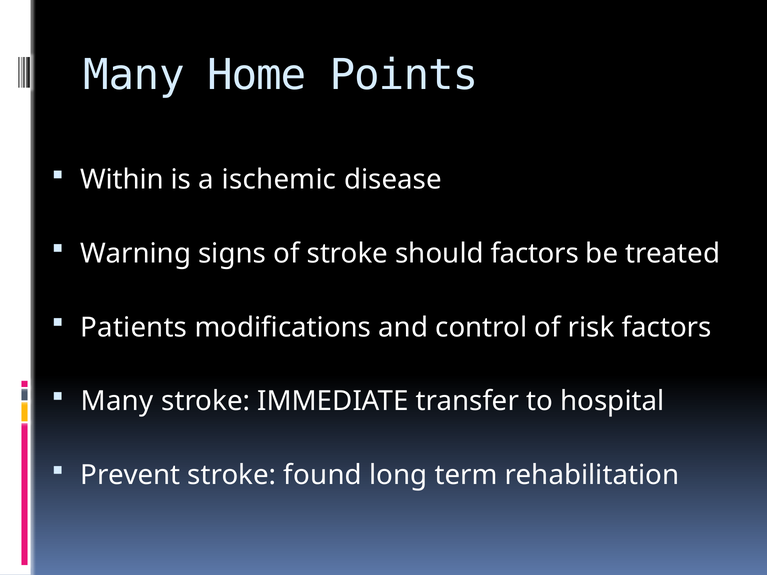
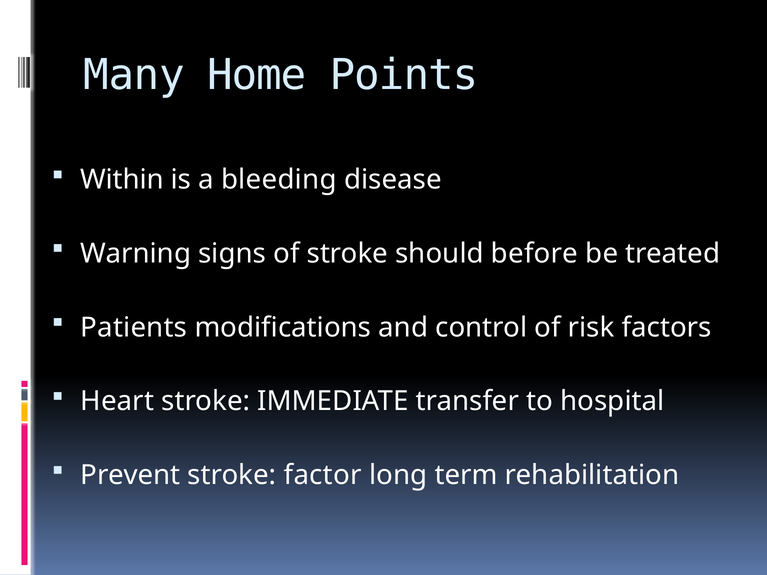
ischemic: ischemic -> bleeding
should factors: factors -> before
Many at (117, 401): Many -> Heart
found: found -> factor
